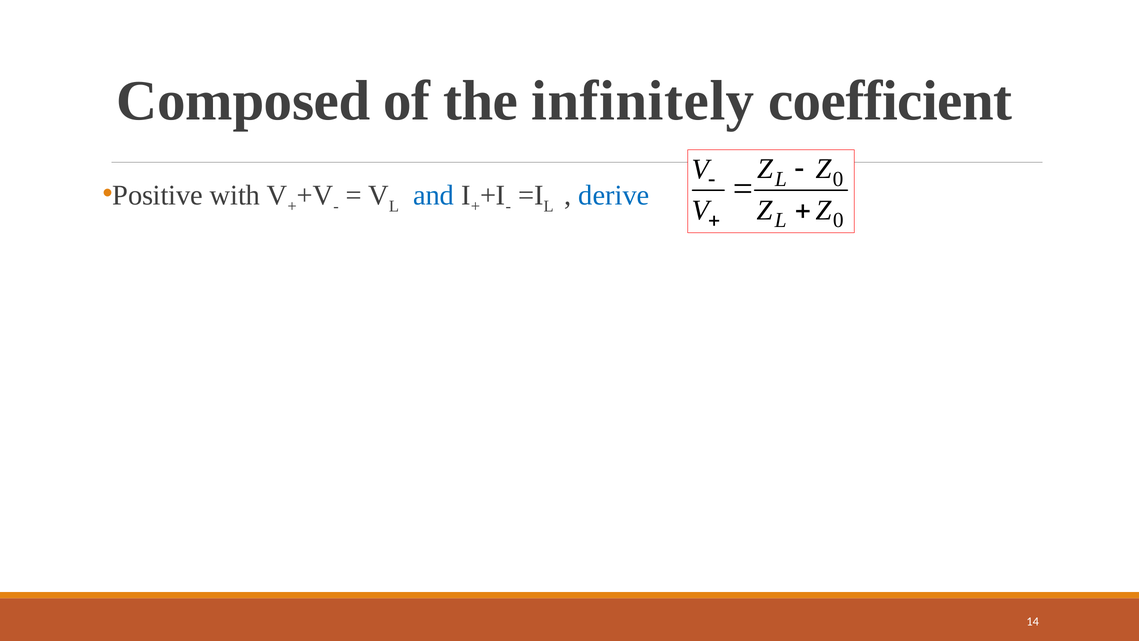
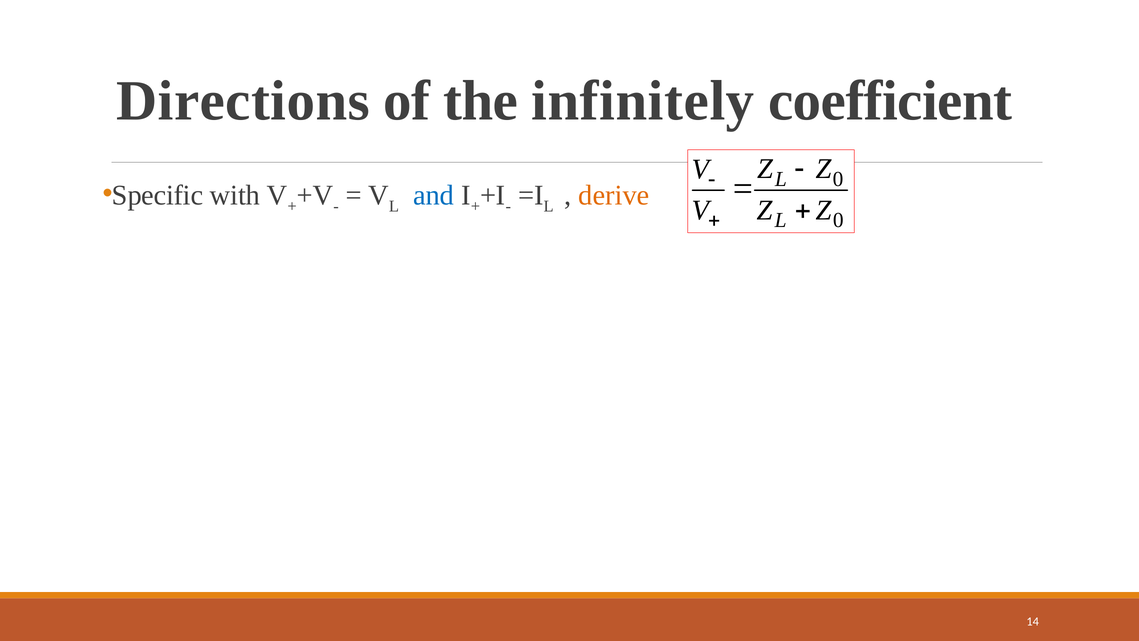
Composed: Composed -> Directions
Positive: Positive -> Specific
derive colour: blue -> orange
